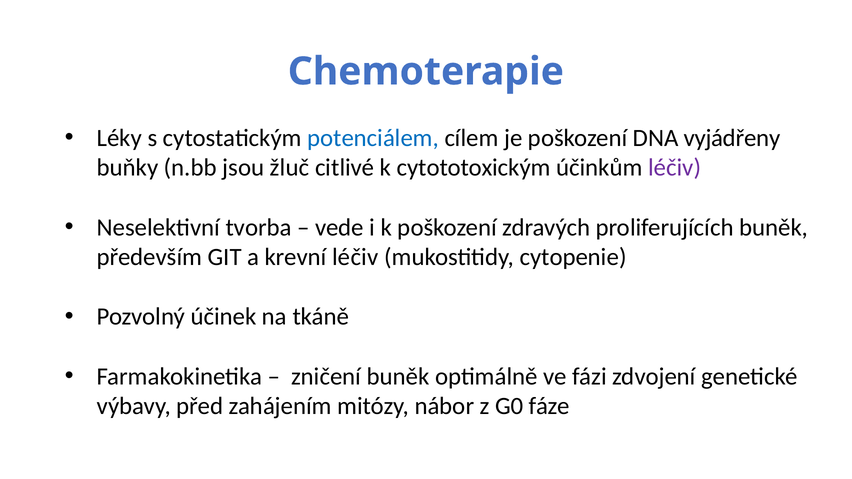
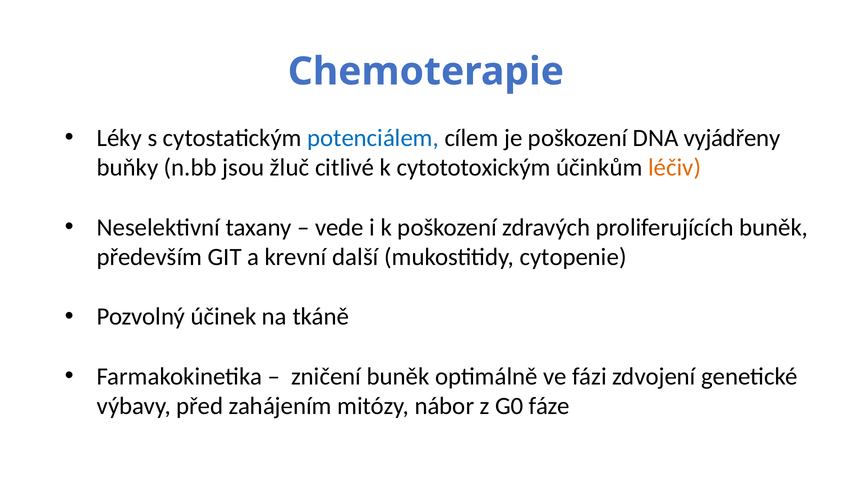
léčiv at (675, 168) colour: purple -> orange
tvorba: tvorba -> taxany
krevní léčiv: léčiv -> další
